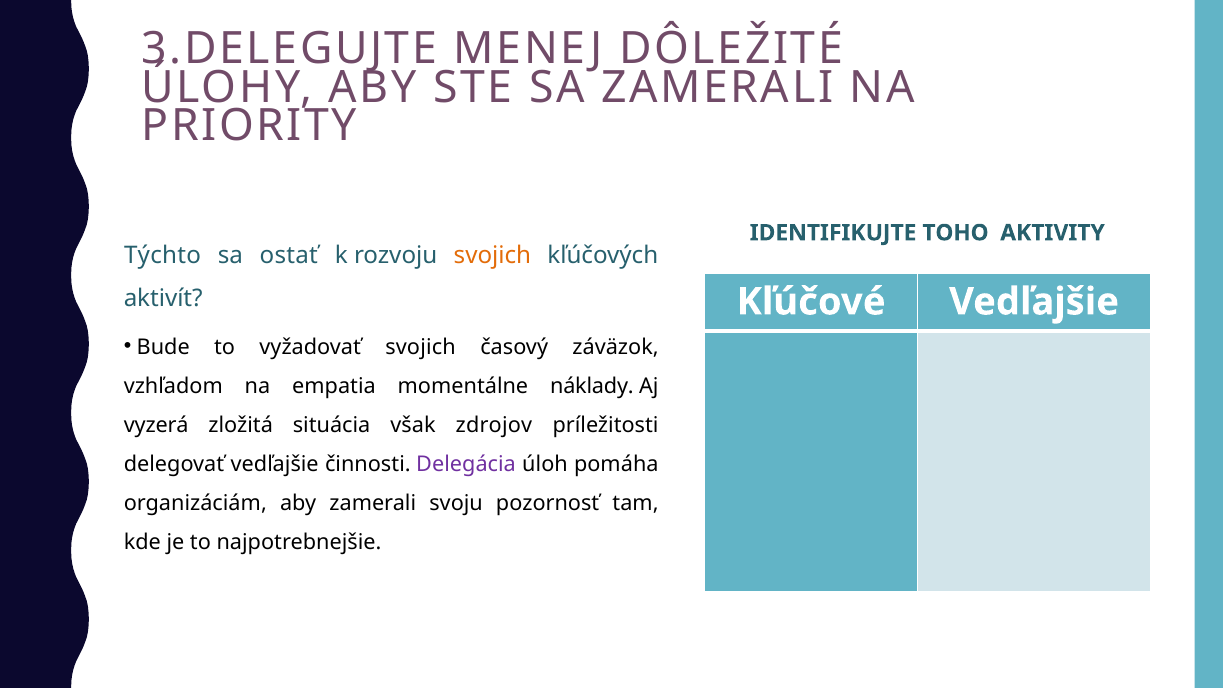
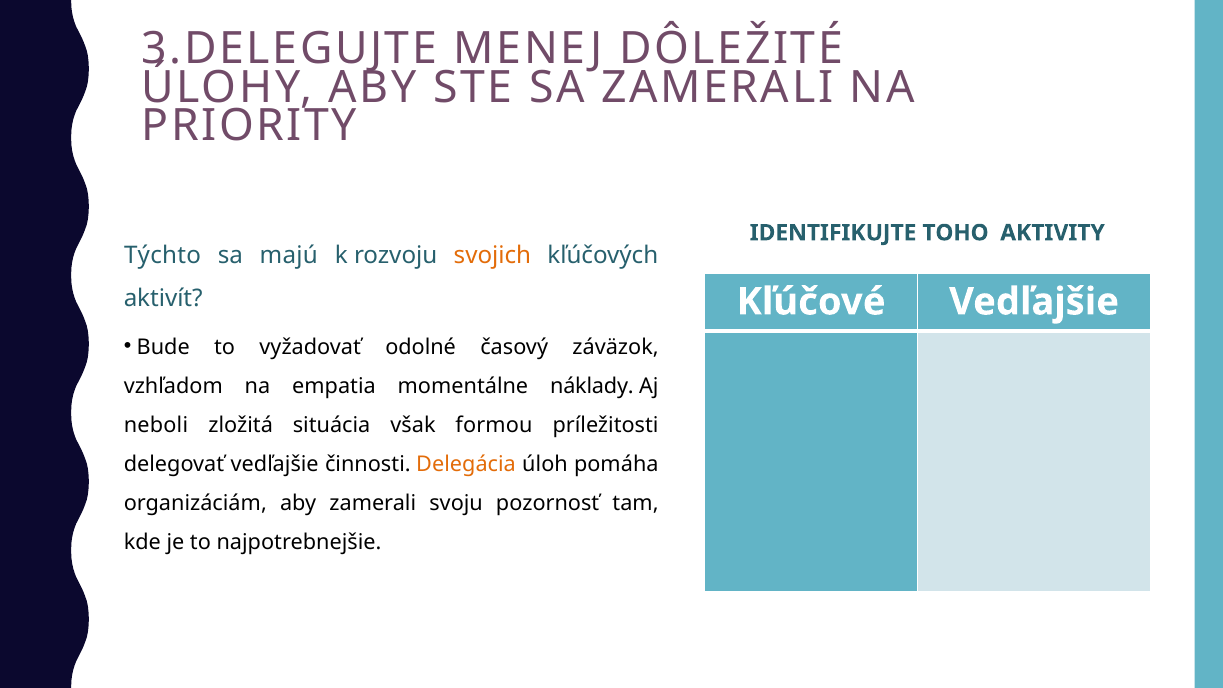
ostať: ostať -> majú
vyžadovať svojich: svojich -> odolné
vyzerá: vyzerá -> neboli
zdrojov: zdrojov -> formou
Delegácia colour: purple -> orange
